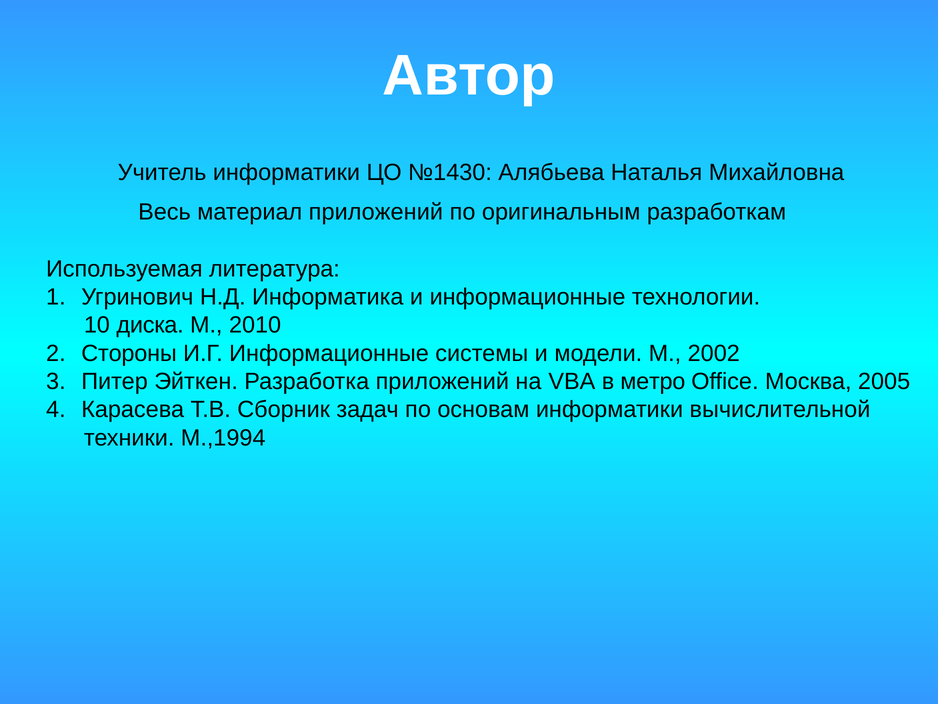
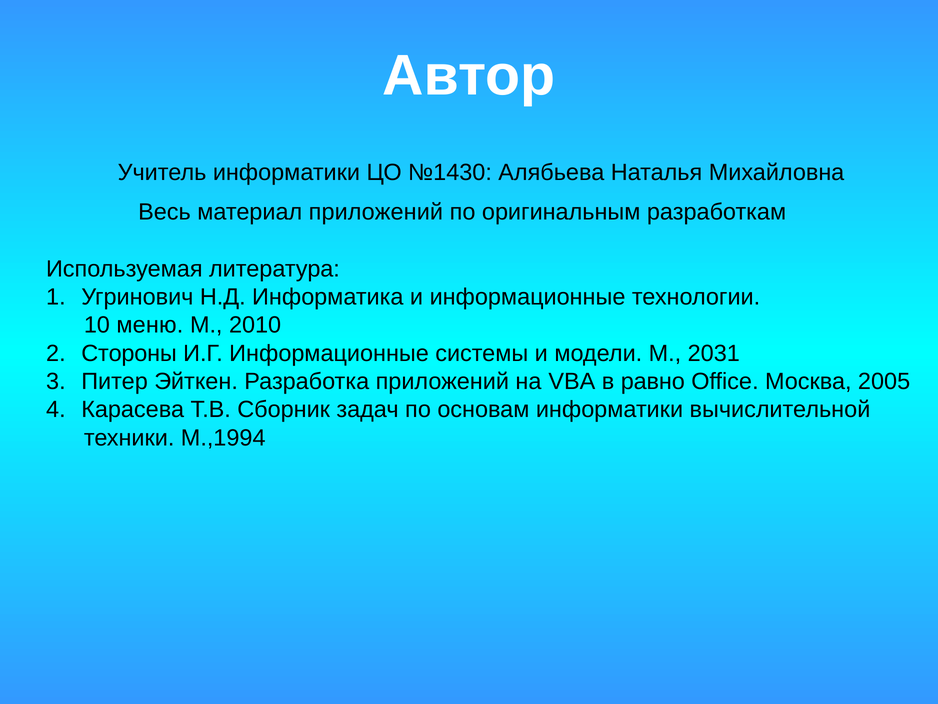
диска: диска -> меню
2002: 2002 -> 2031
метро: метро -> равно
